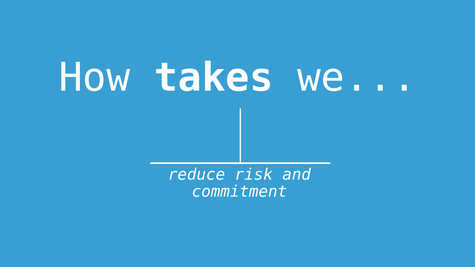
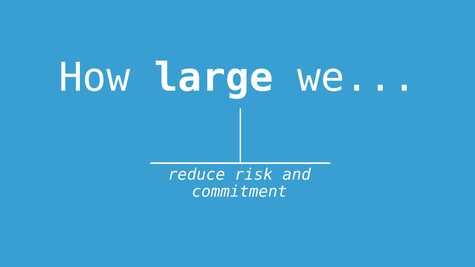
takes: takes -> large
